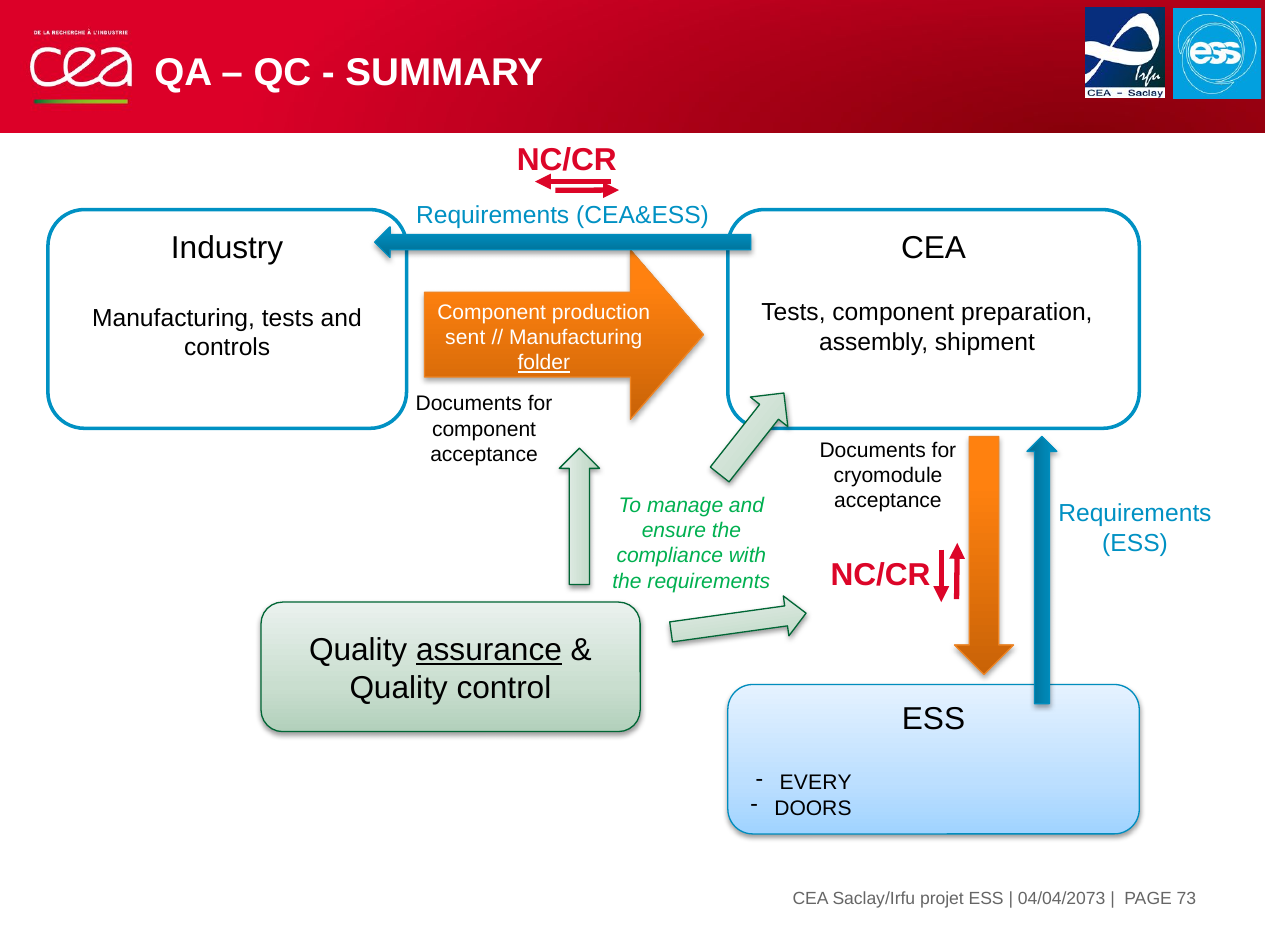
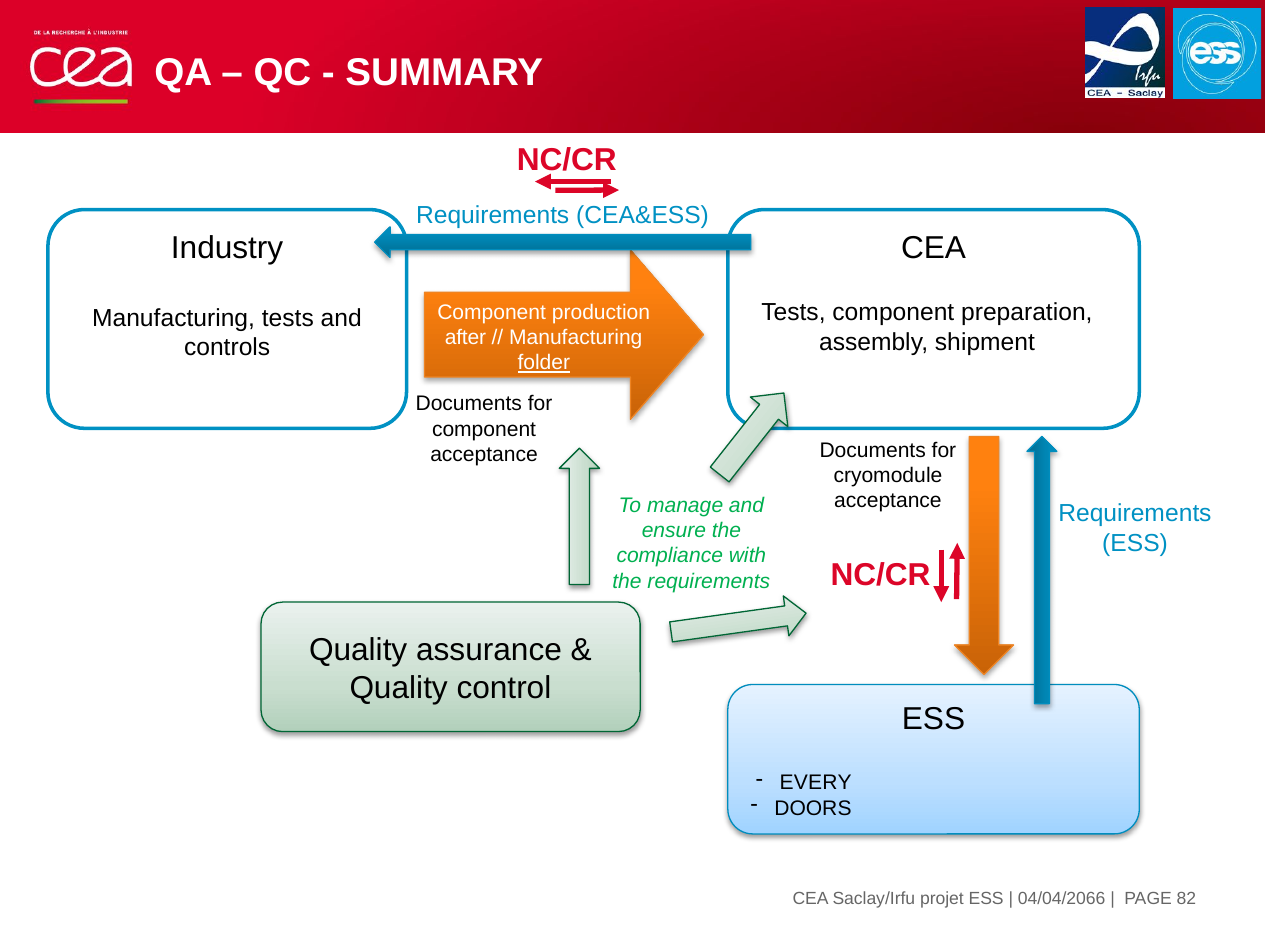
sent: sent -> after
assurance underline: present -> none
73: 73 -> 82
04/04/2073: 04/04/2073 -> 04/04/2066
